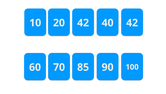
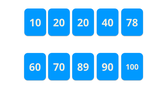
20 42: 42 -> 20
40 42: 42 -> 78
85: 85 -> 89
